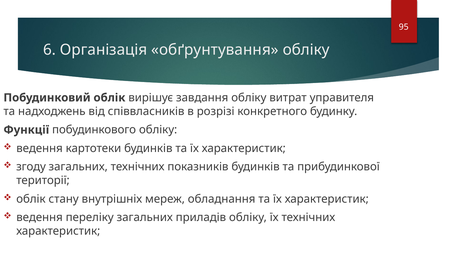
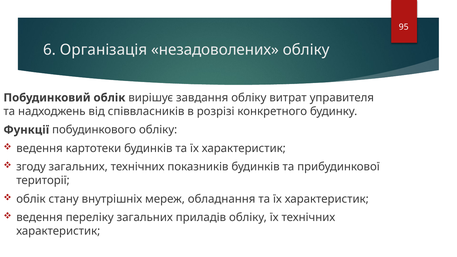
обґрунтування: обґрунтування -> незадоволених
